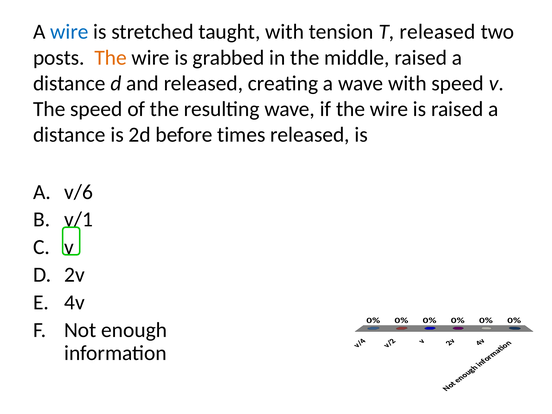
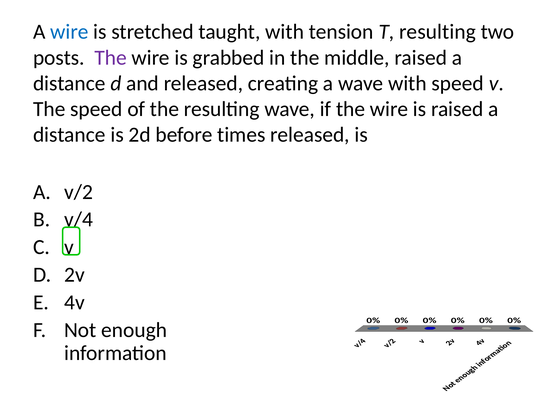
T released: released -> resulting
The at (111, 58) colour: orange -> purple
v/6: v/6 -> v/2
v/1: v/1 -> v/4
